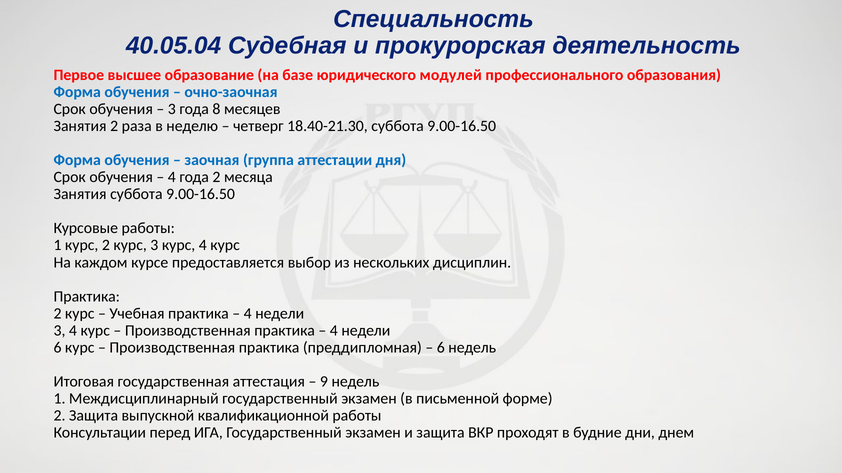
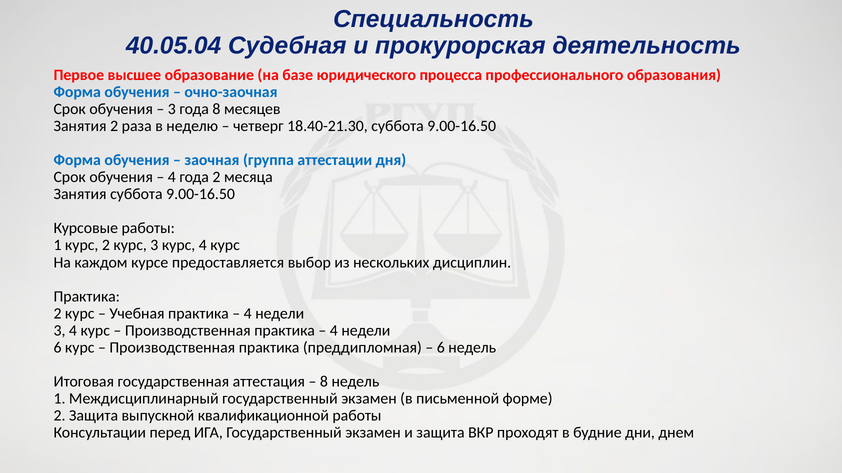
модулей: модулей -> процесса
9 at (324, 382): 9 -> 8
